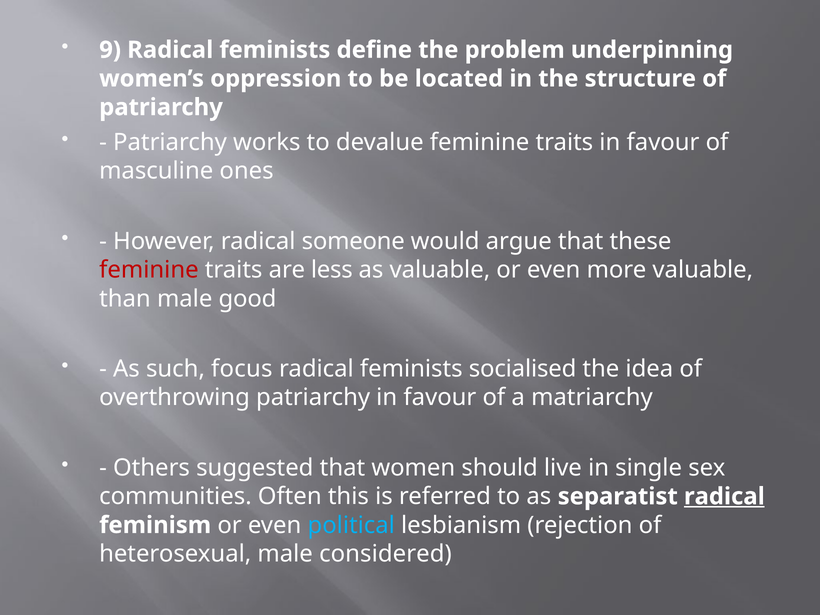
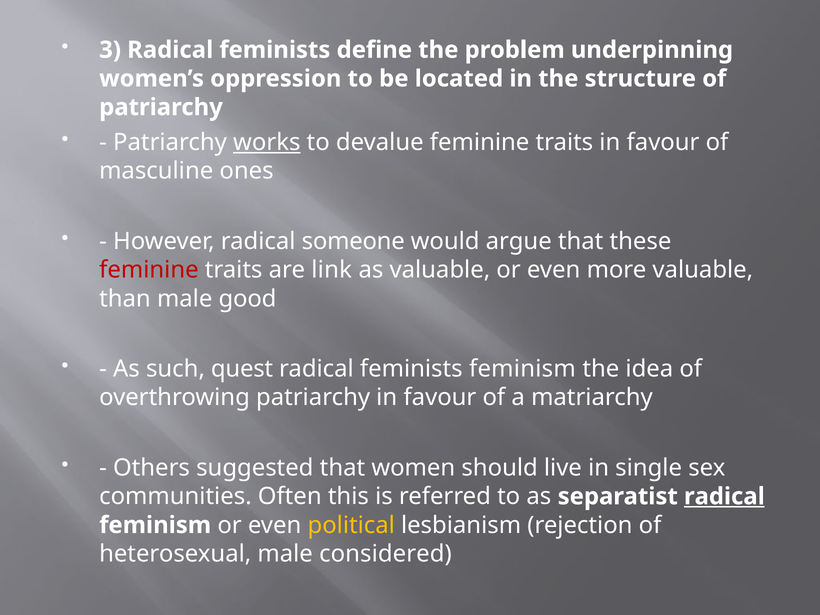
9: 9 -> 3
works underline: none -> present
less: less -> link
focus: focus -> quest
feminists socialised: socialised -> feminism
political colour: light blue -> yellow
